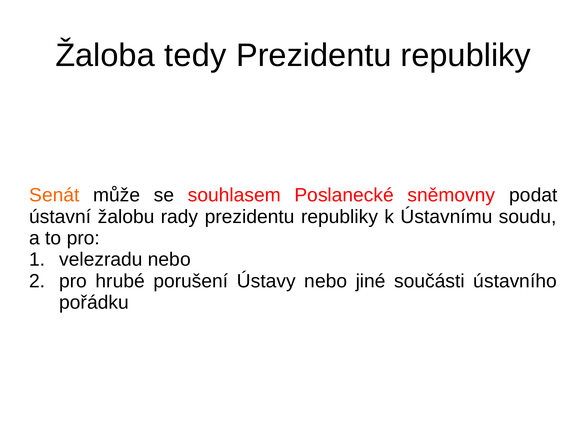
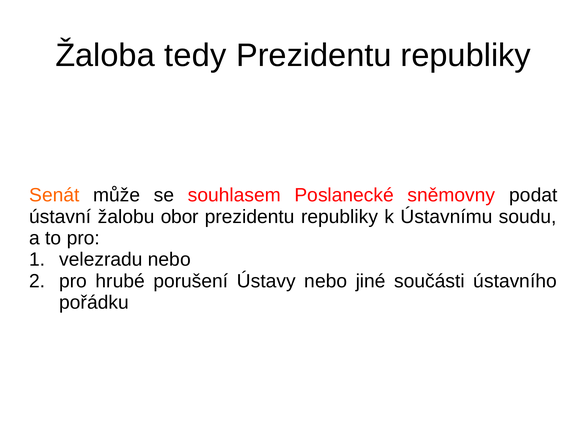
rady: rady -> obor
